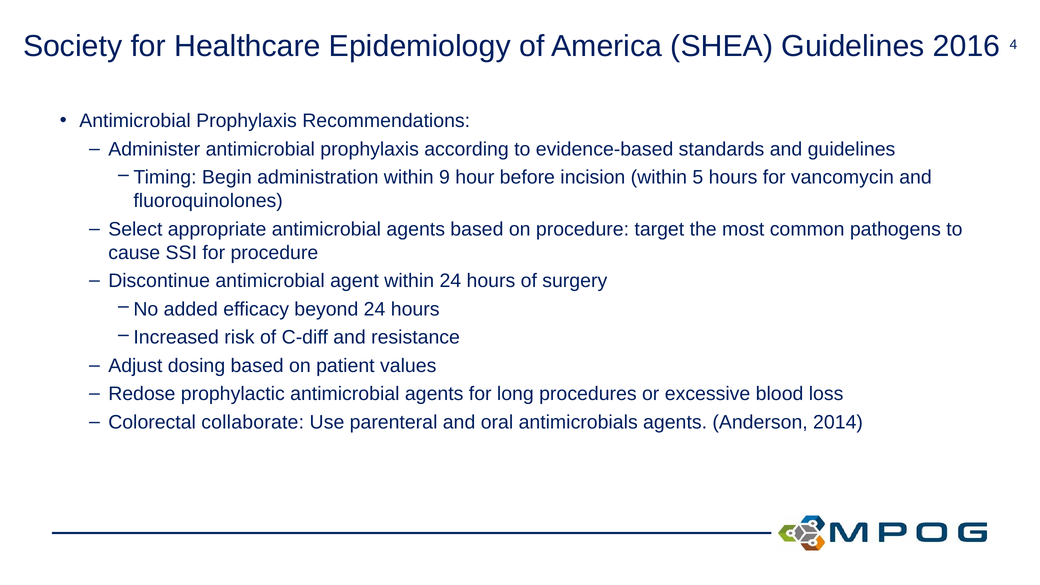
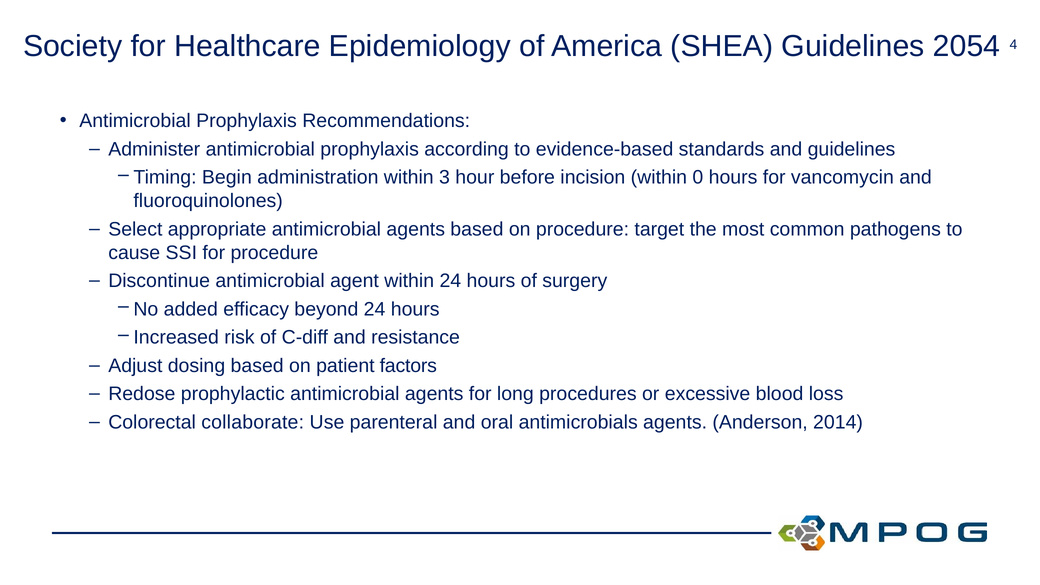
2016: 2016 -> 2054
9: 9 -> 3
5: 5 -> 0
values: values -> factors
